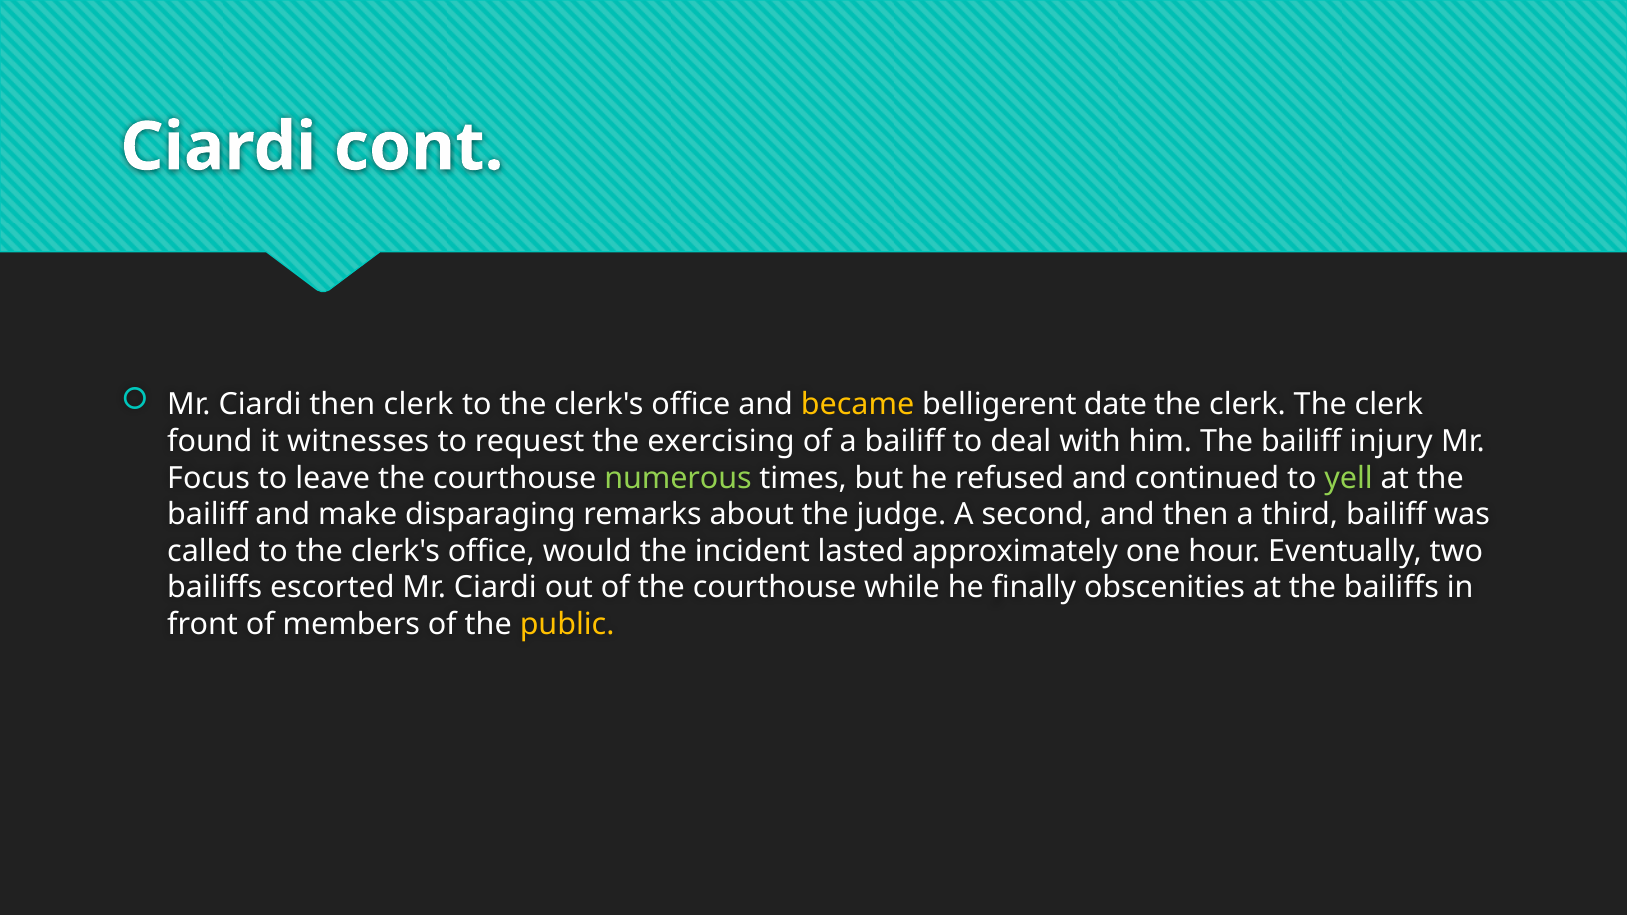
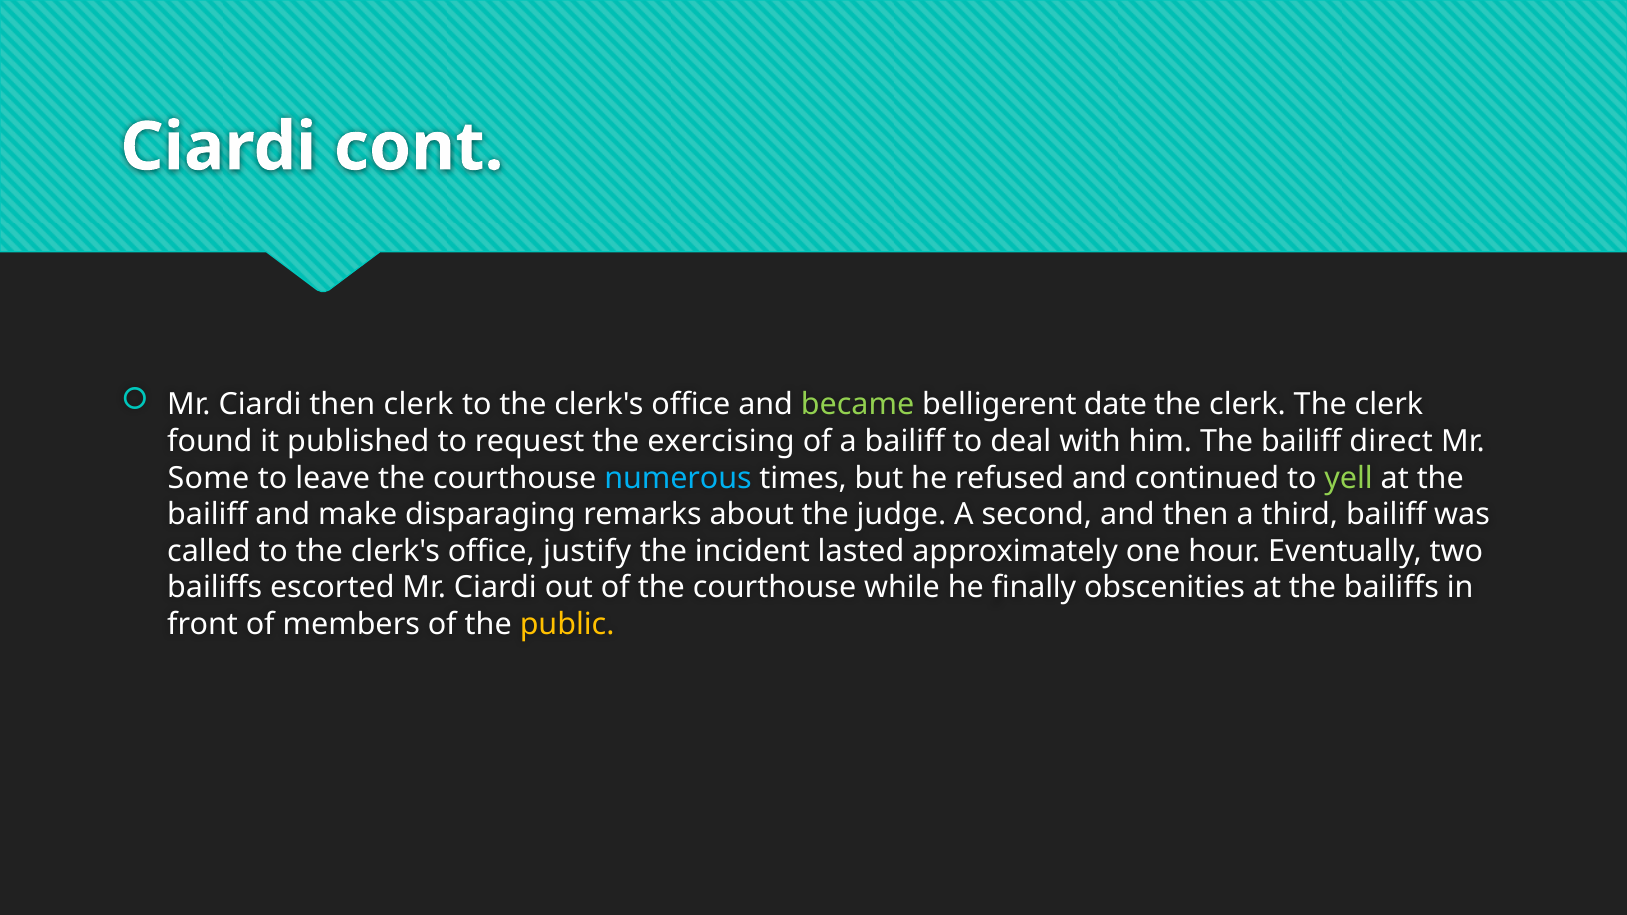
became colour: yellow -> light green
witnesses: witnesses -> published
injury: injury -> direct
Focus: Focus -> Some
numerous colour: light green -> light blue
would: would -> justify
